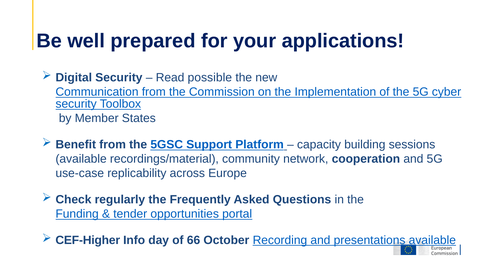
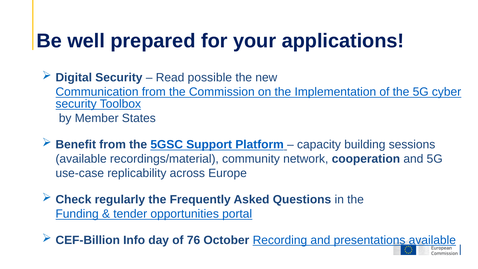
CEF-Higher: CEF-Higher -> CEF-Billion
66: 66 -> 76
